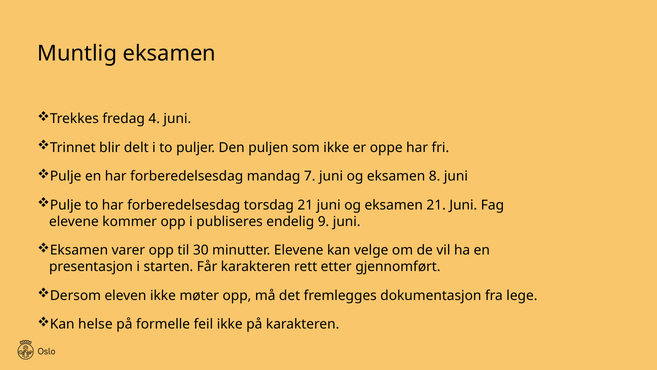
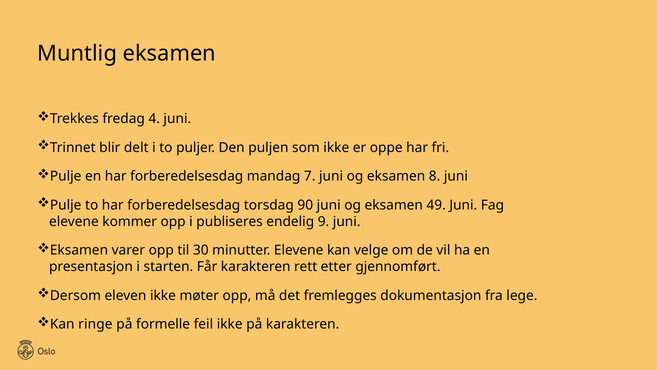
torsdag 21: 21 -> 90
eksamen 21: 21 -> 49
helse: helse -> ringe
